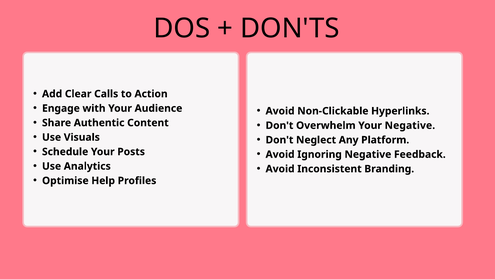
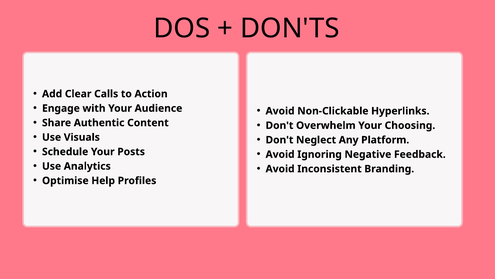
Your Negative: Negative -> Choosing
